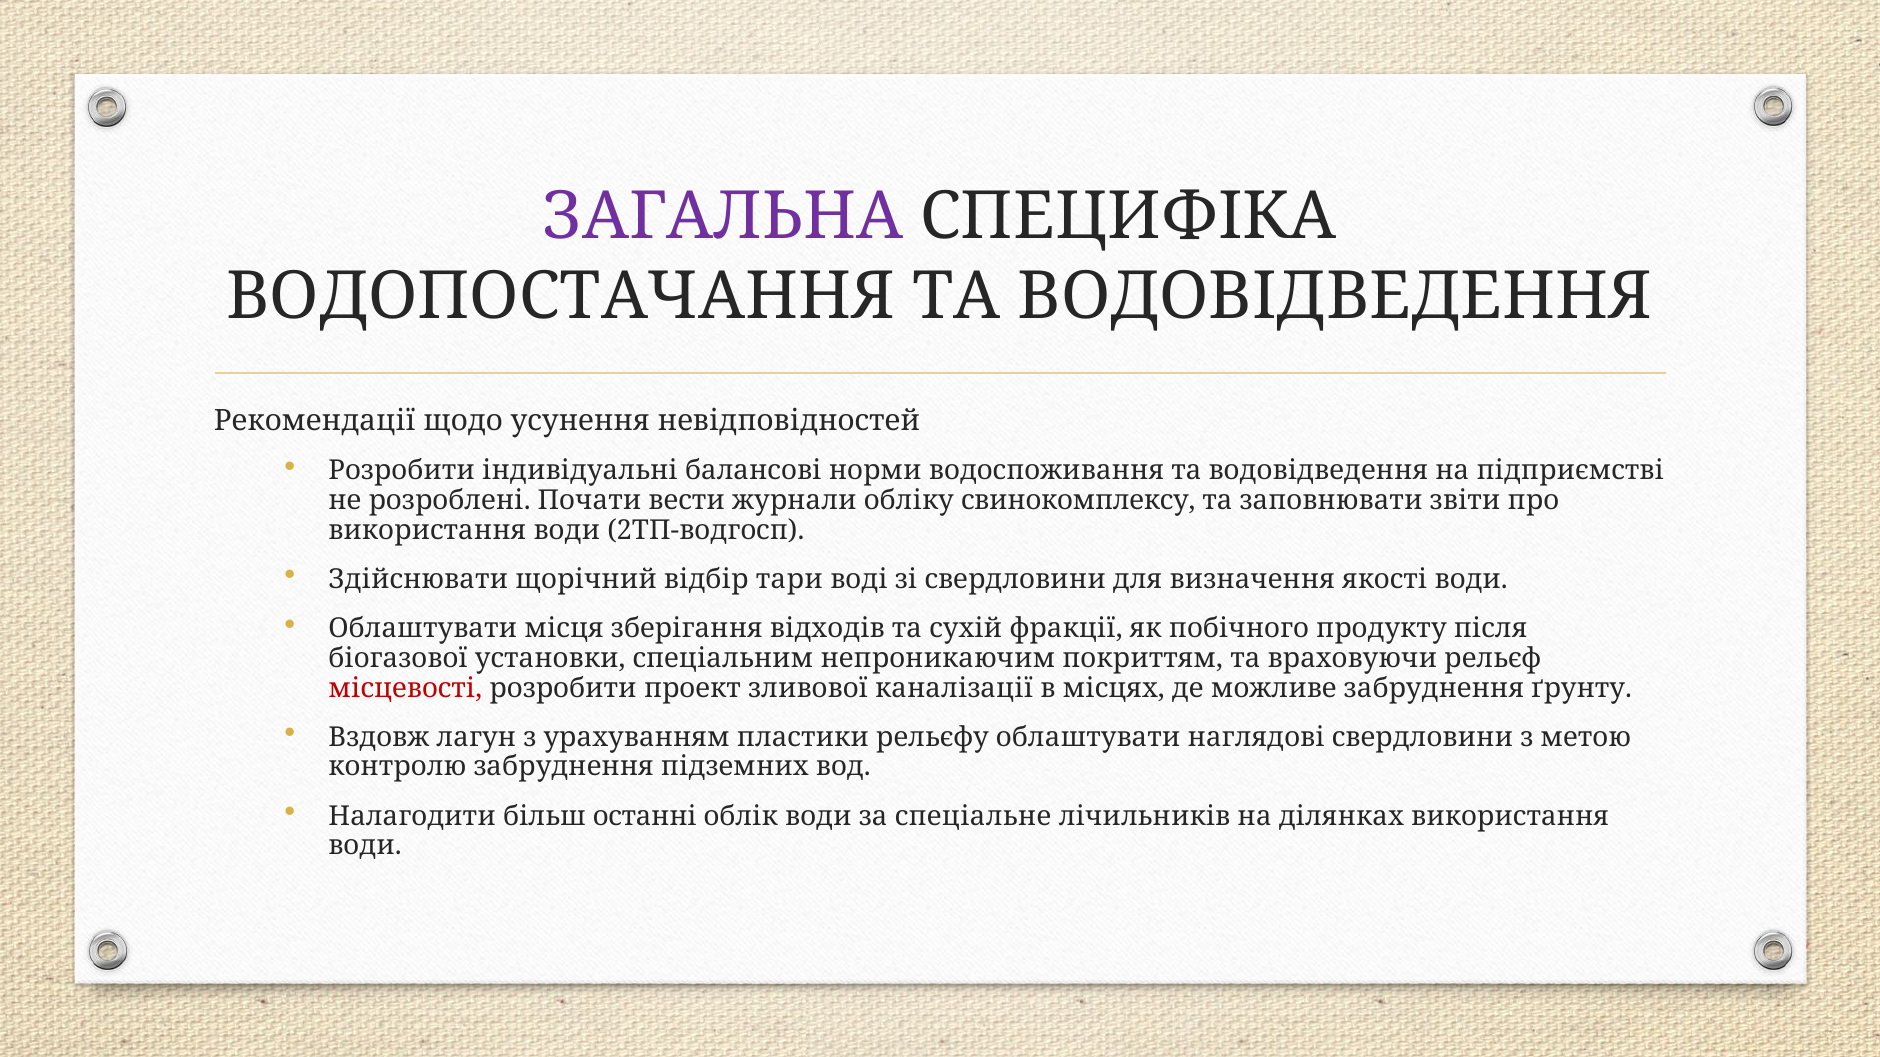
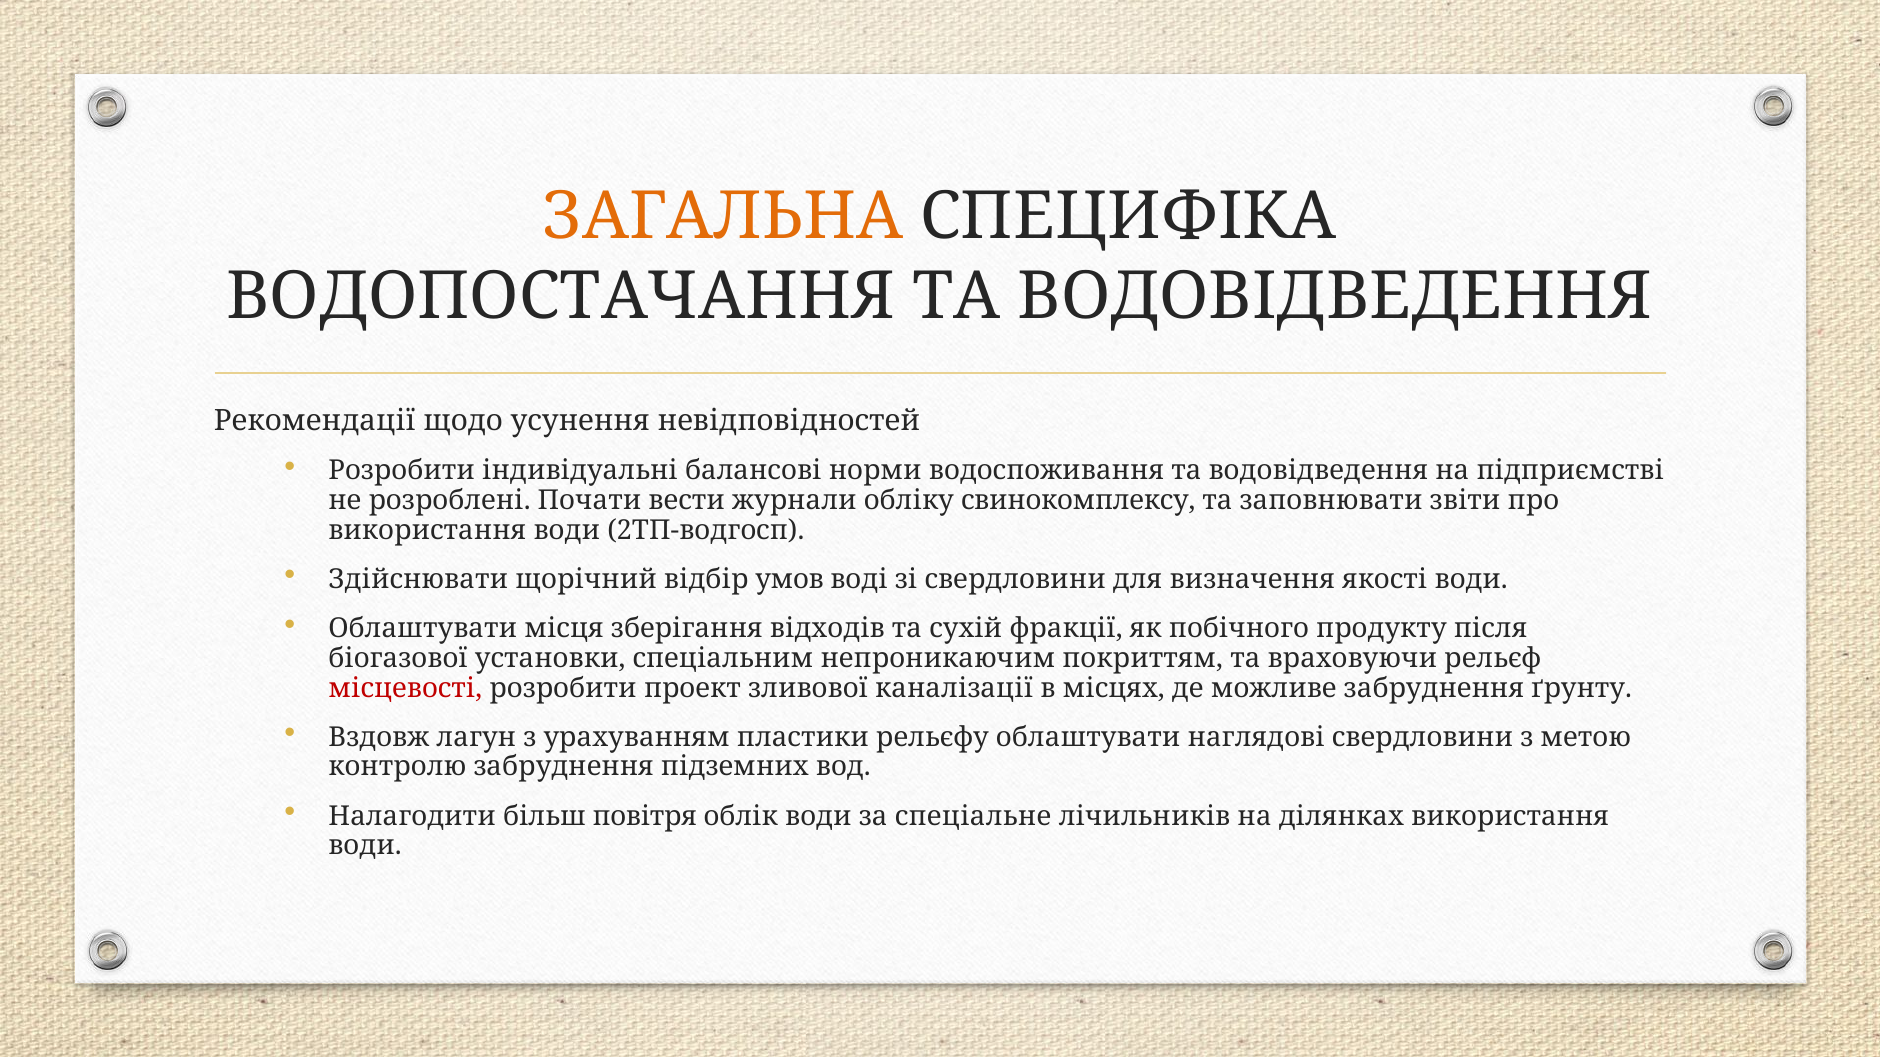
ЗАГАЛЬНА colour: purple -> orange
тари: тари -> умов
останні: останні -> повітря
